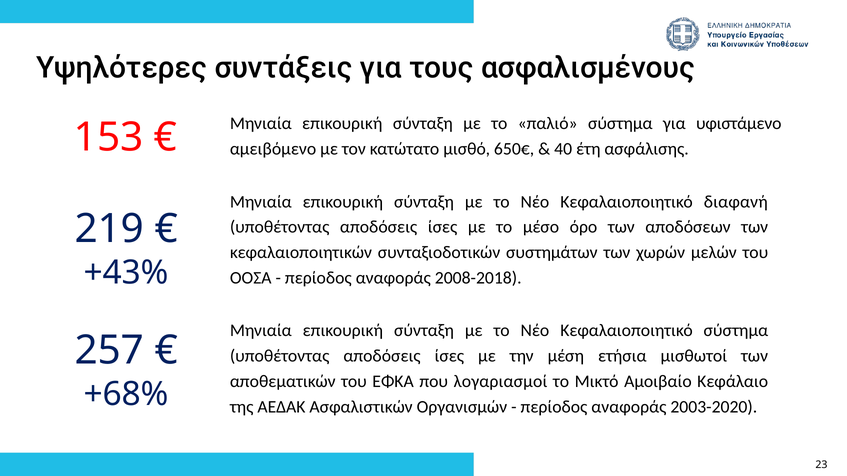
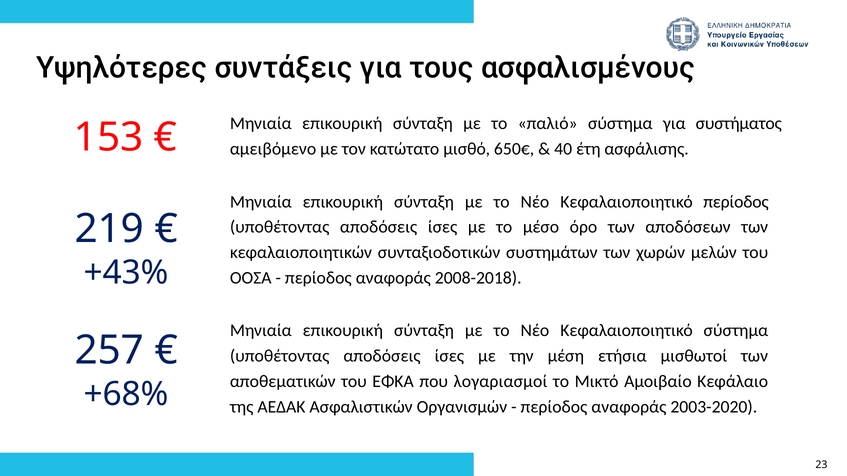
υφιστάμενο: υφιστάμενο -> συστήματος
Κεφαλαιοποιητικό διαφανή: διαφανή -> περίοδος
